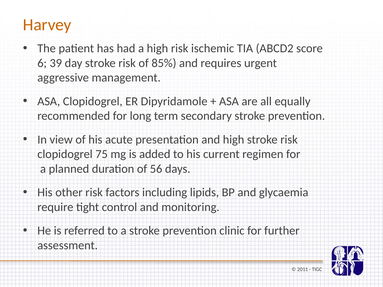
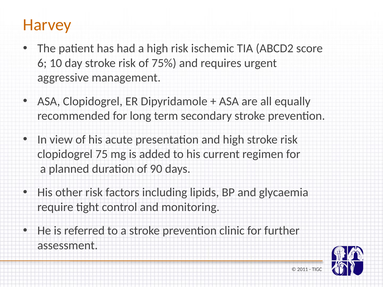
39: 39 -> 10
85%: 85% -> 75%
56: 56 -> 90
